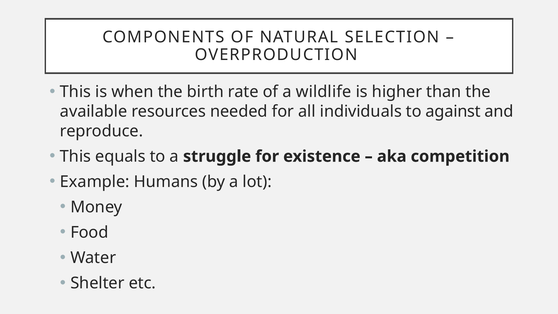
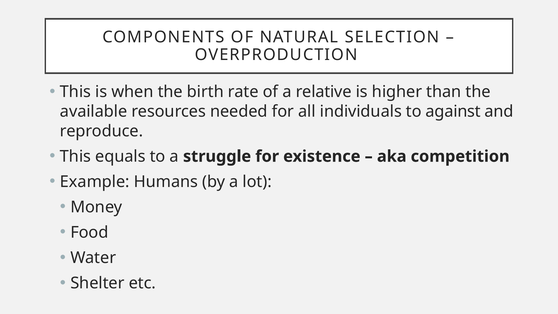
wildlife: wildlife -> relative
